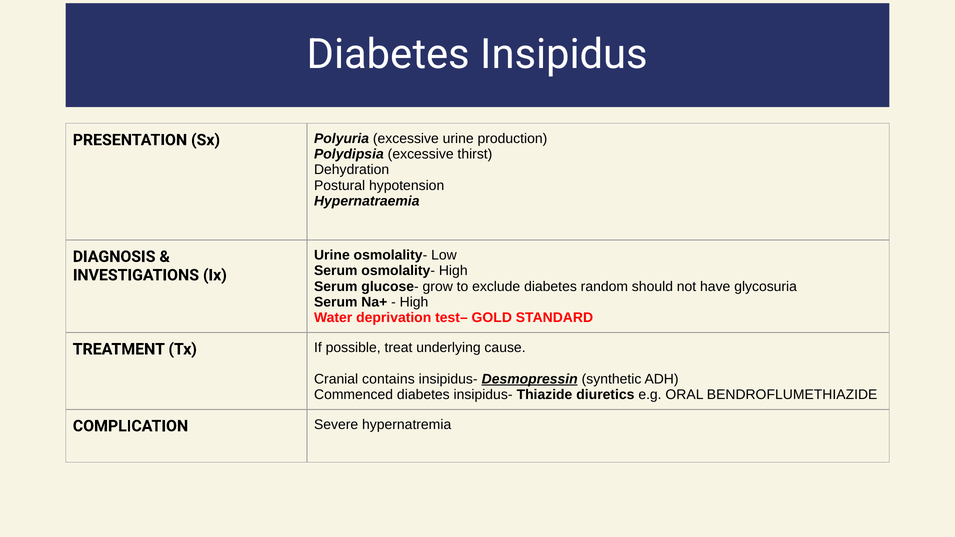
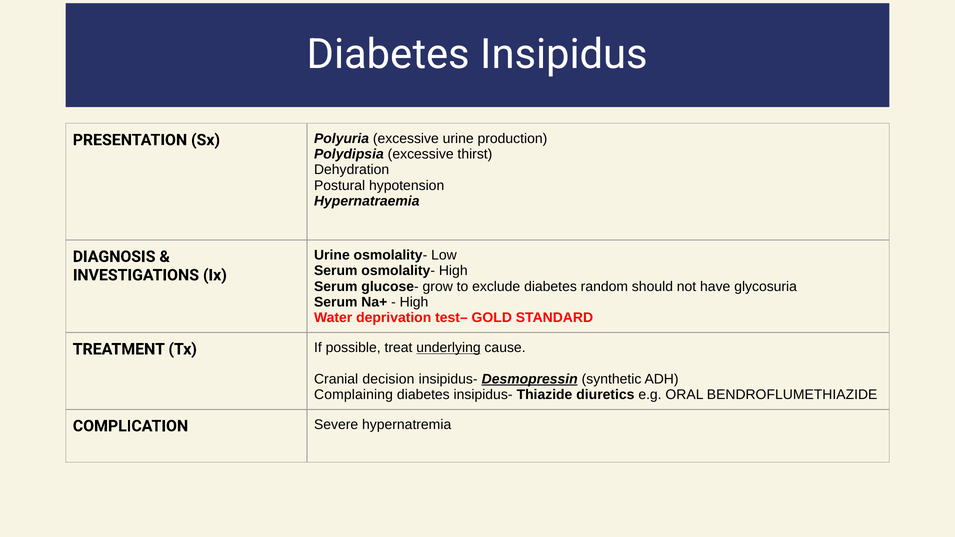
underlying underline: none -> present
contains: contains -> decision
Commenced: Commenced -> Complaining
